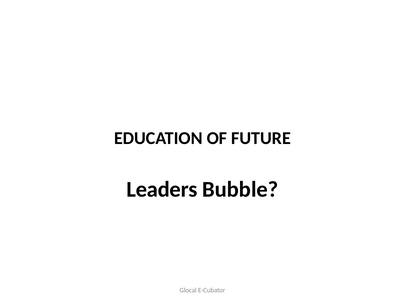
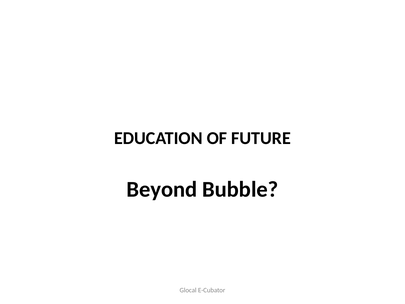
Leaders: Leaders -> Beyond
